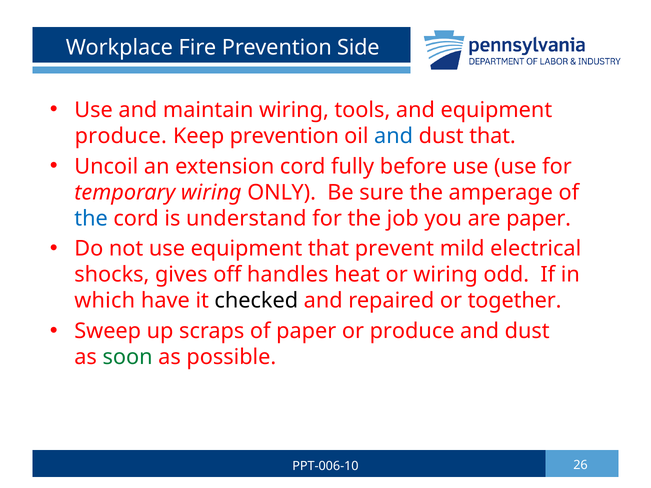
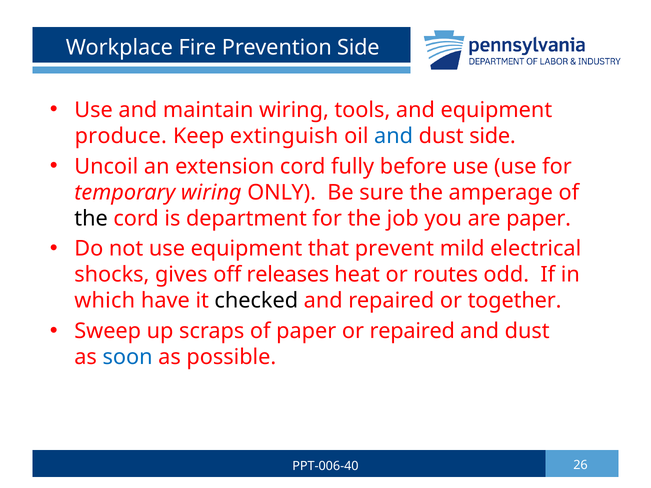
Keep prevention: prevention -> extinguish
dust that: that -> side
the at (91, 219) colour: blue -> black
understand: understand -> department
handles: handles -> releases
or wiring: wiring -> routes
or produce: produce -> repaired
soon colour: green -> blue
PPT-006-10: PPT-006-10 -> PPT-006-40
